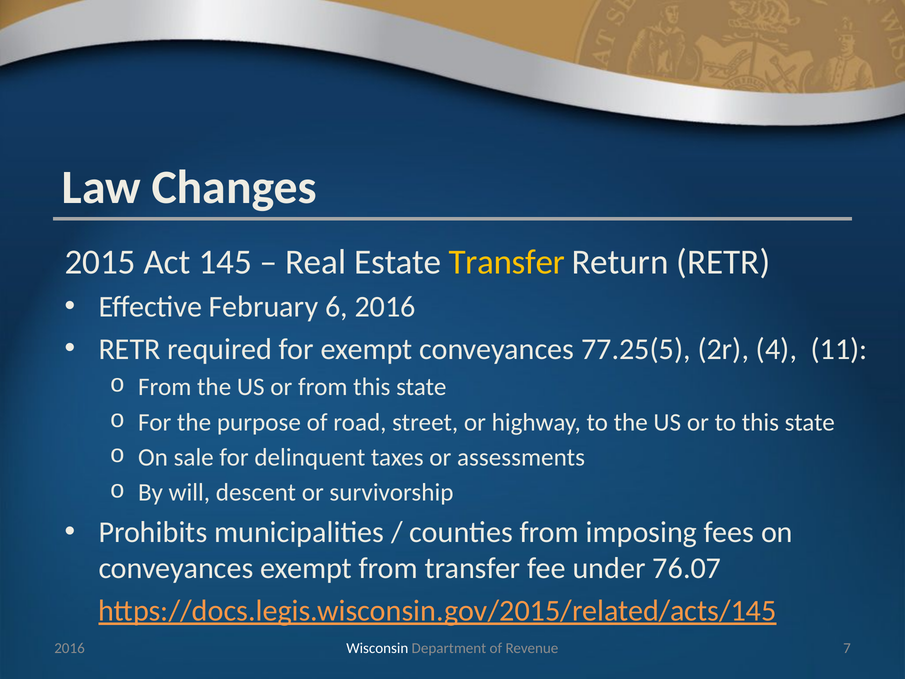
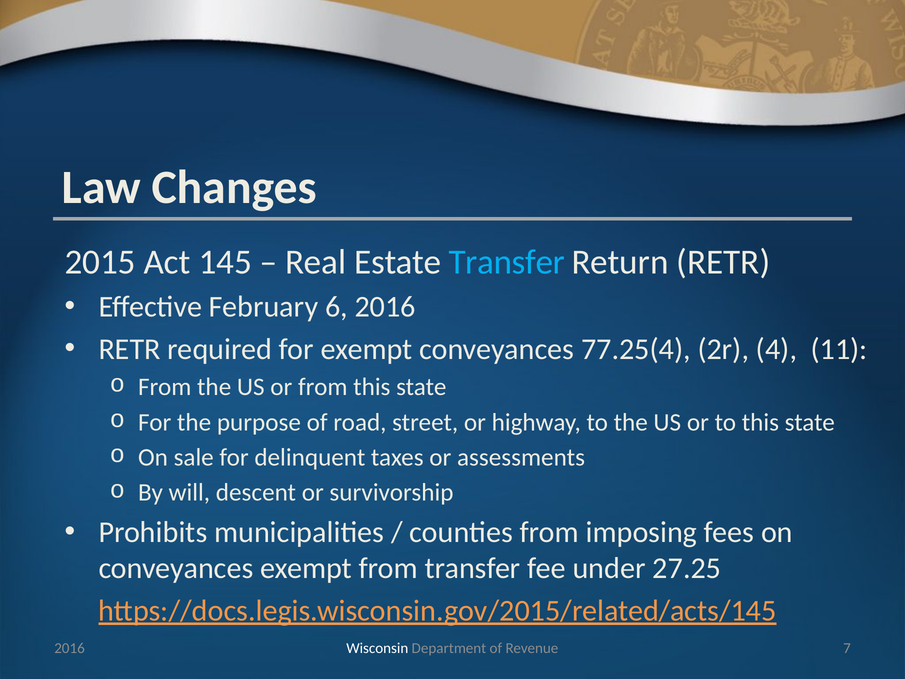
Transfer at (507, 262) colour: yellow -> light blue
77.25(5: 77.25(5 -> 77.25(4
76.07: 76.07 -> 27.25
